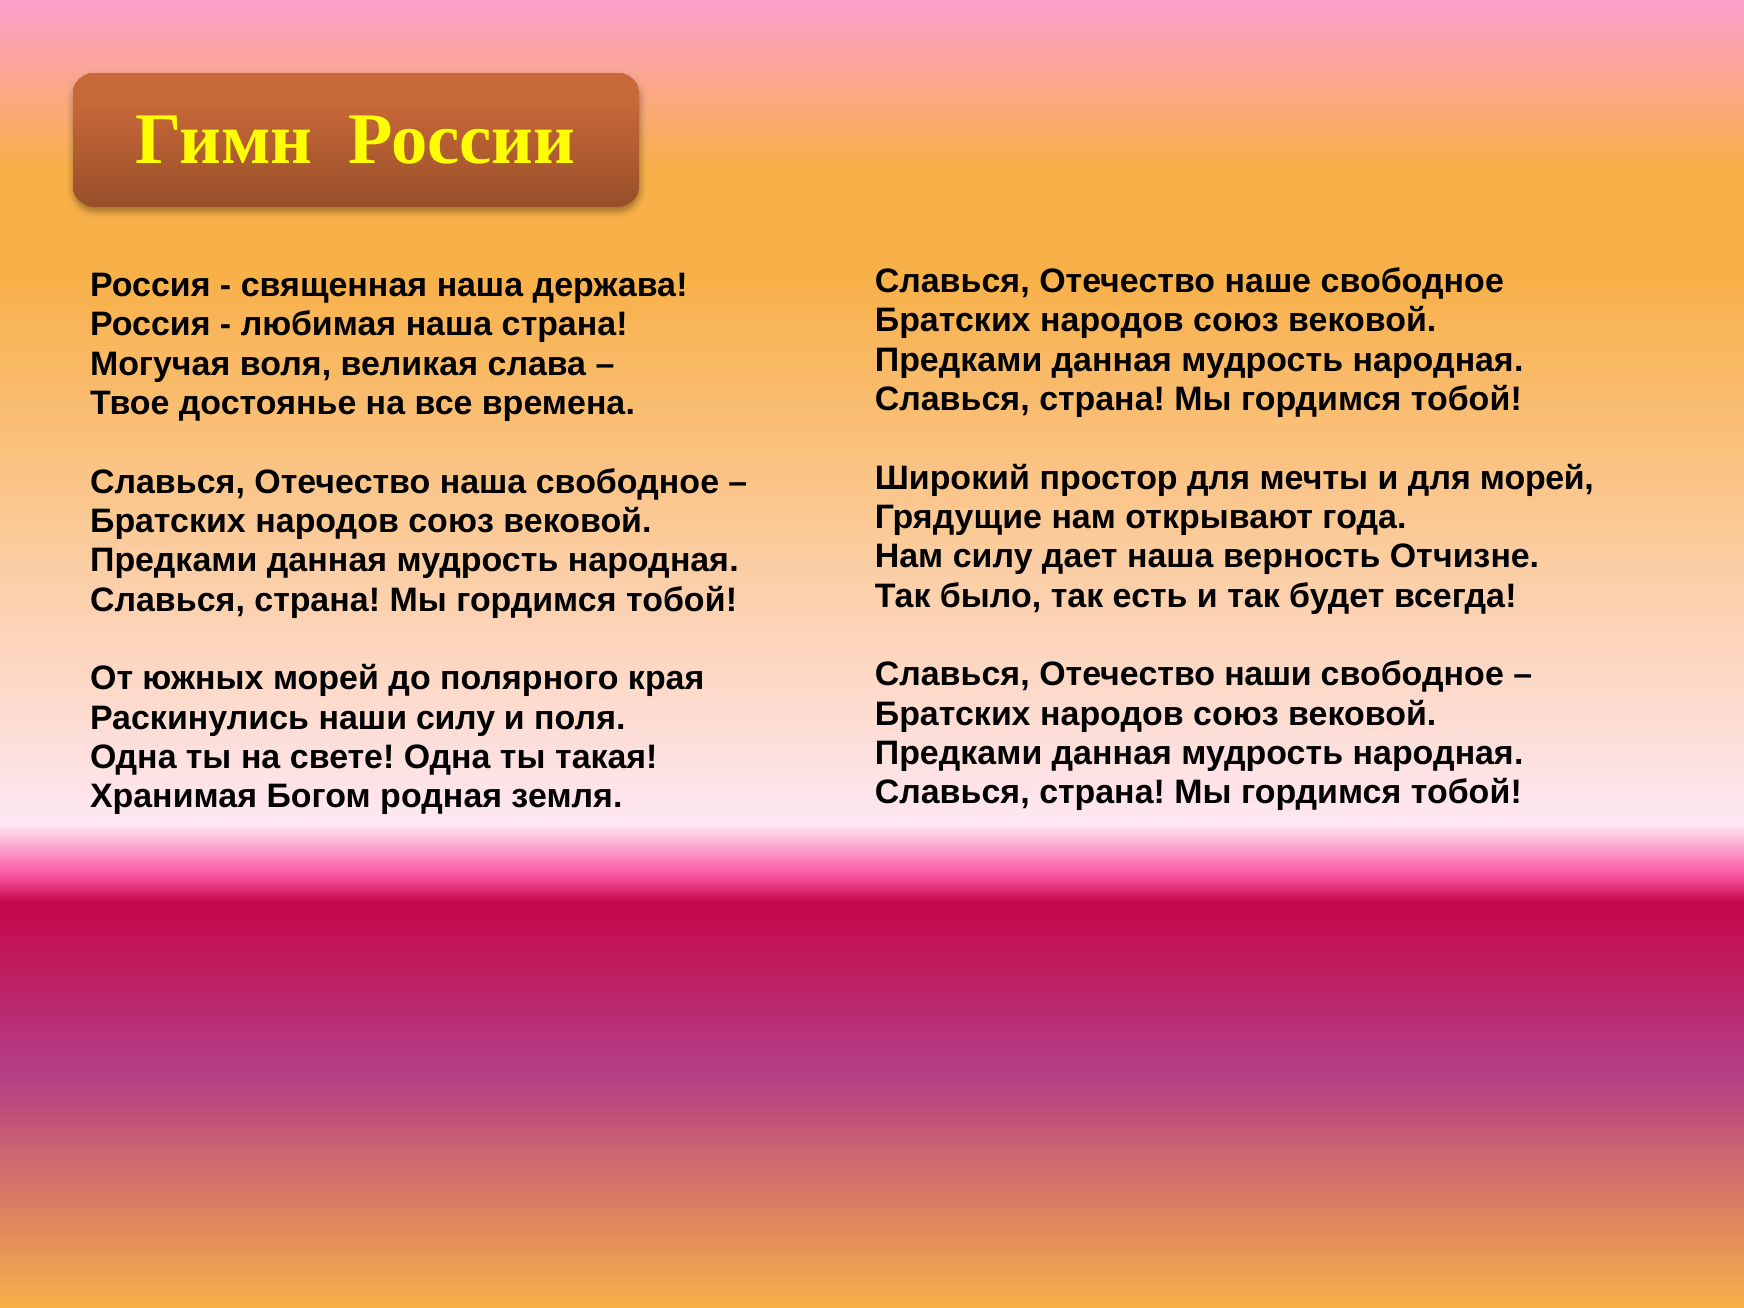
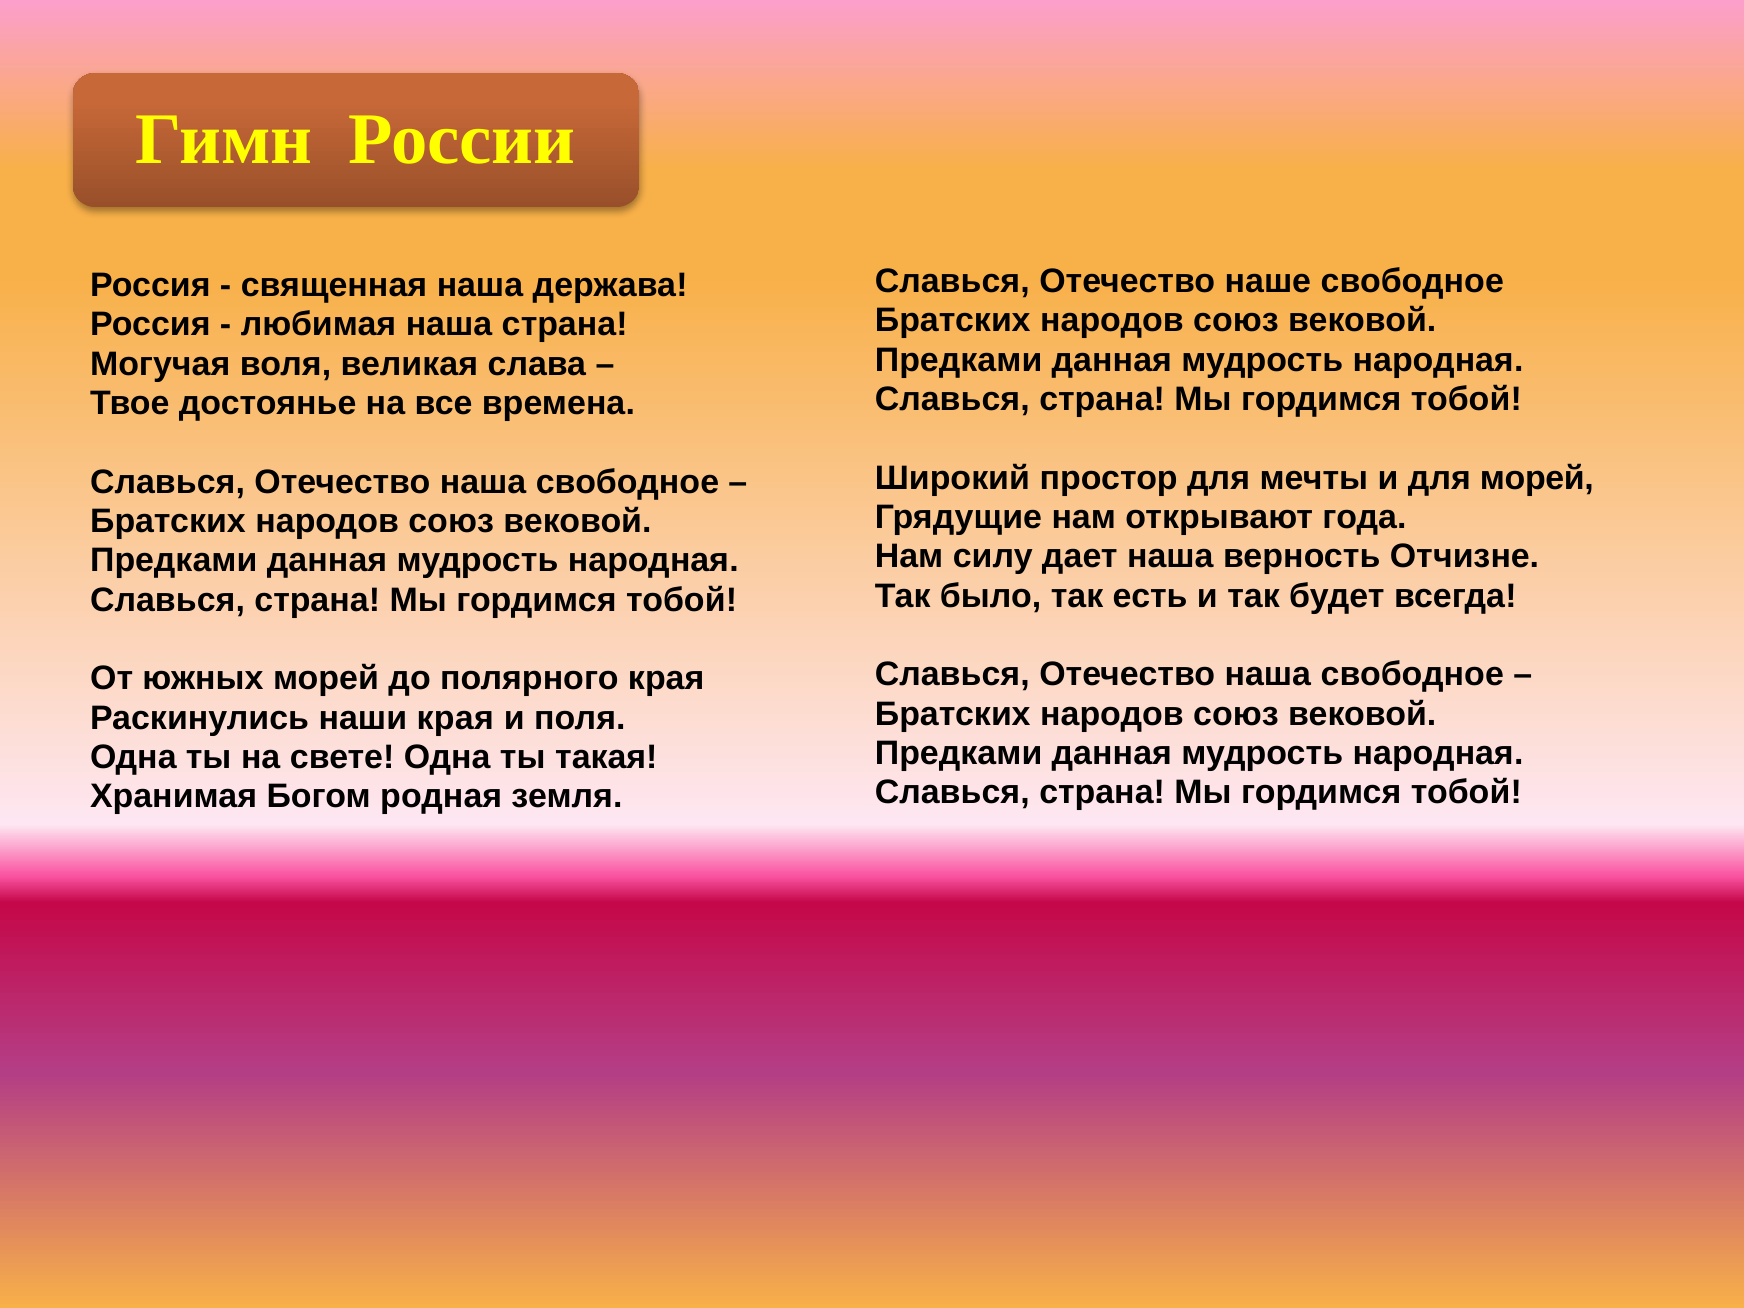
наши at (1268, 675): наши -> наша
наши силу: силу -> края
